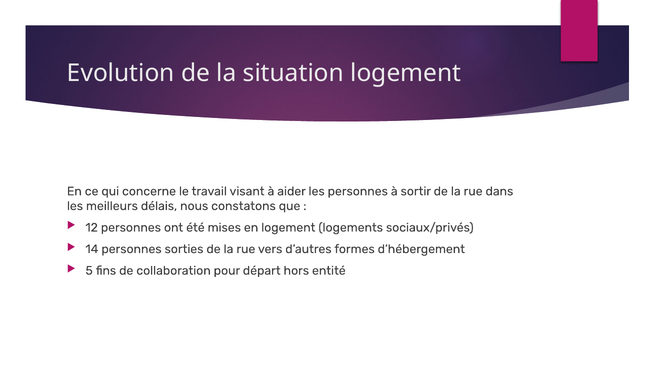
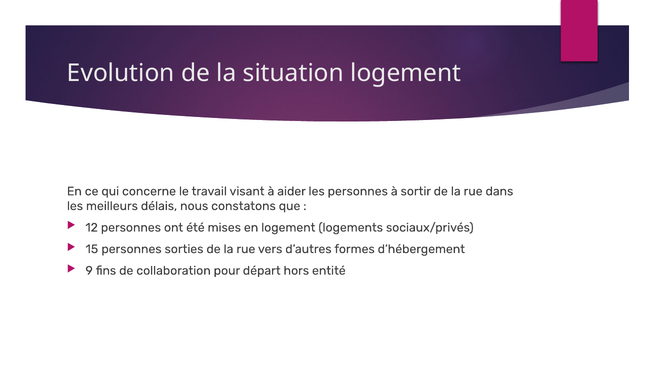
14: 14 -> 15
5: 5 -> 9
